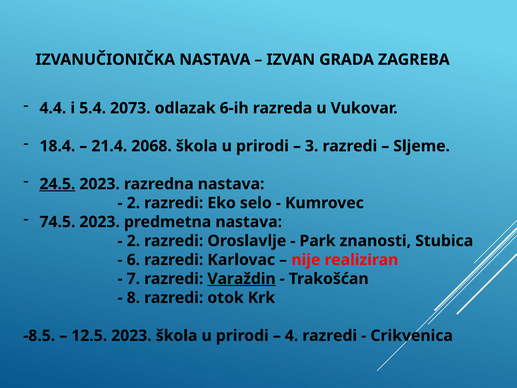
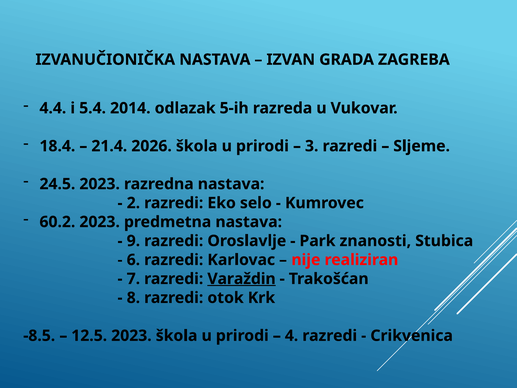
2073: 2073 -> 2014
6-ih: 6-ih -> 5-ih
2068: 2068 -> 2026
24.5 underline: present -> none
74.5: 74.5 -> 60.2
2 at (133, 241): 2 -> 9
